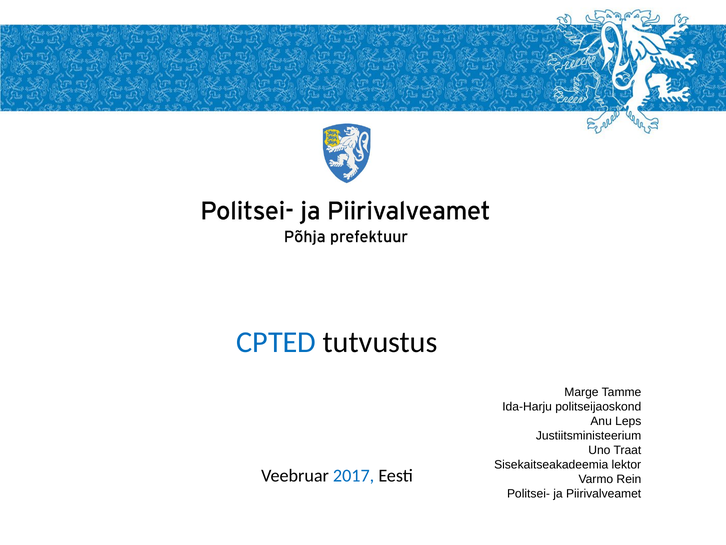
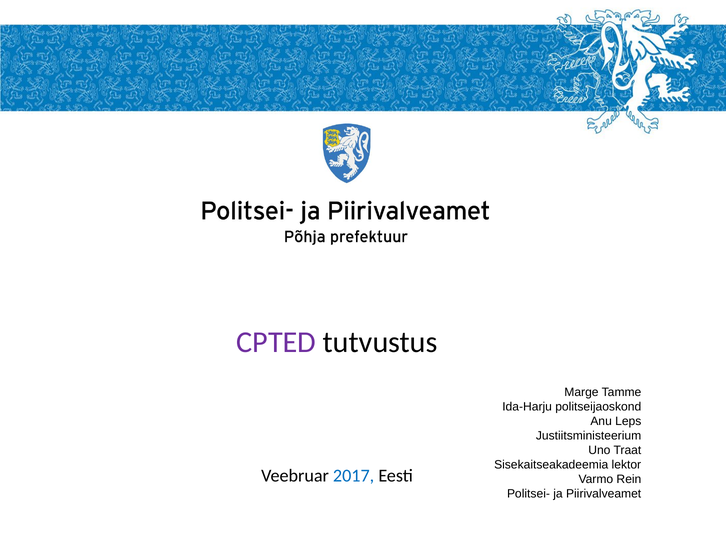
CPTED colour: blue -> purple
